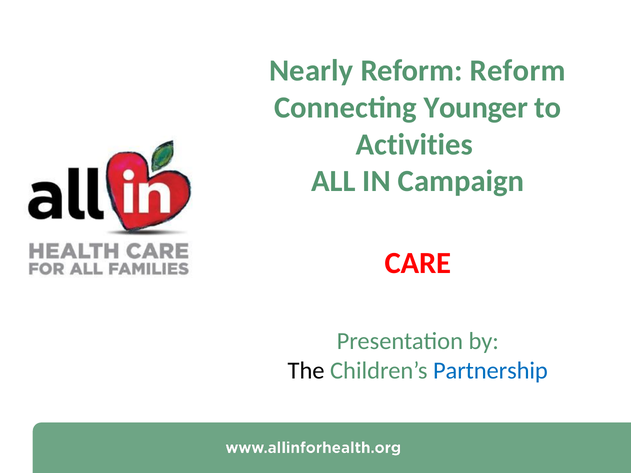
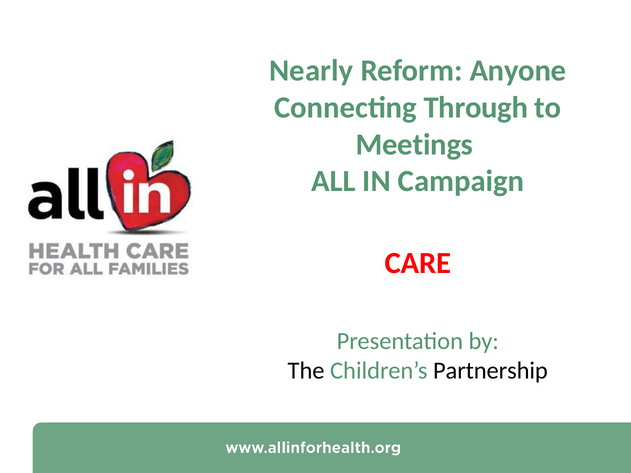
Reform Reform: Reform -> Anyone
Younger: Younger -> Through
Activities: Activities -> Meetings
Partnership colour: blue -> black
